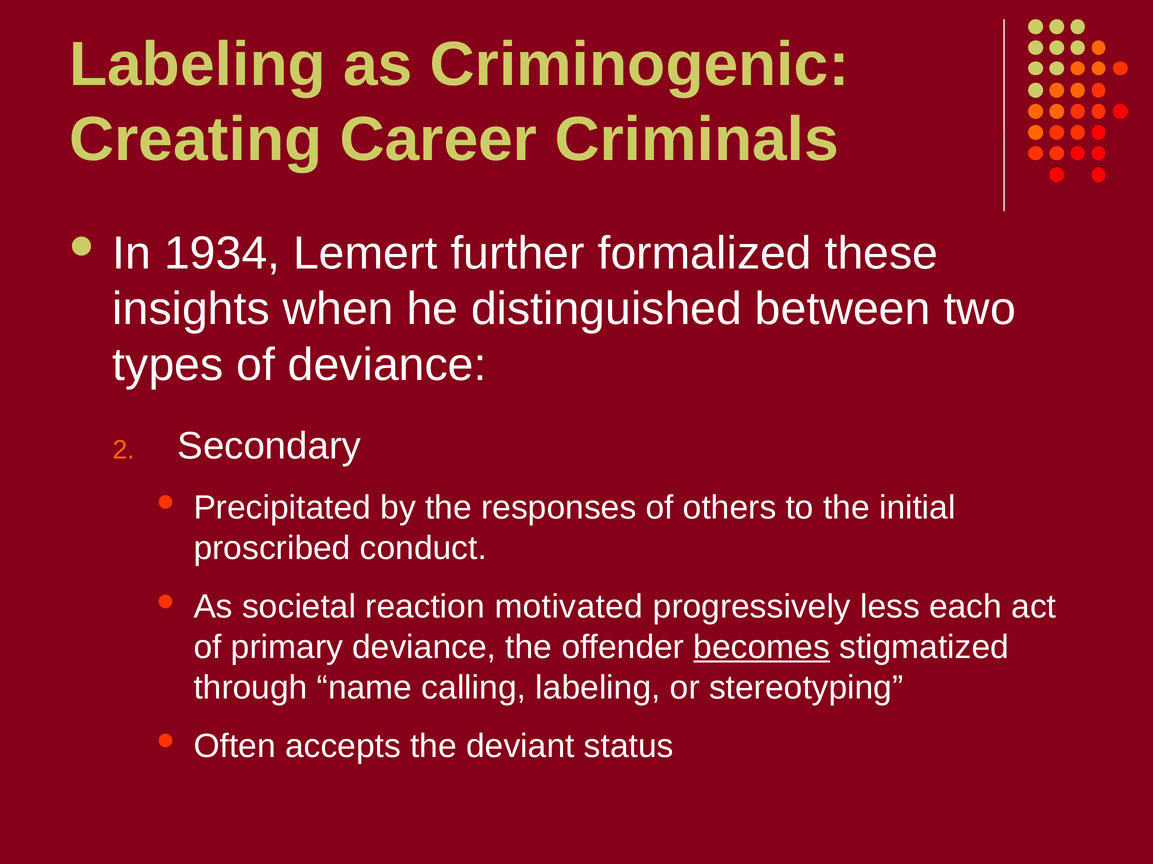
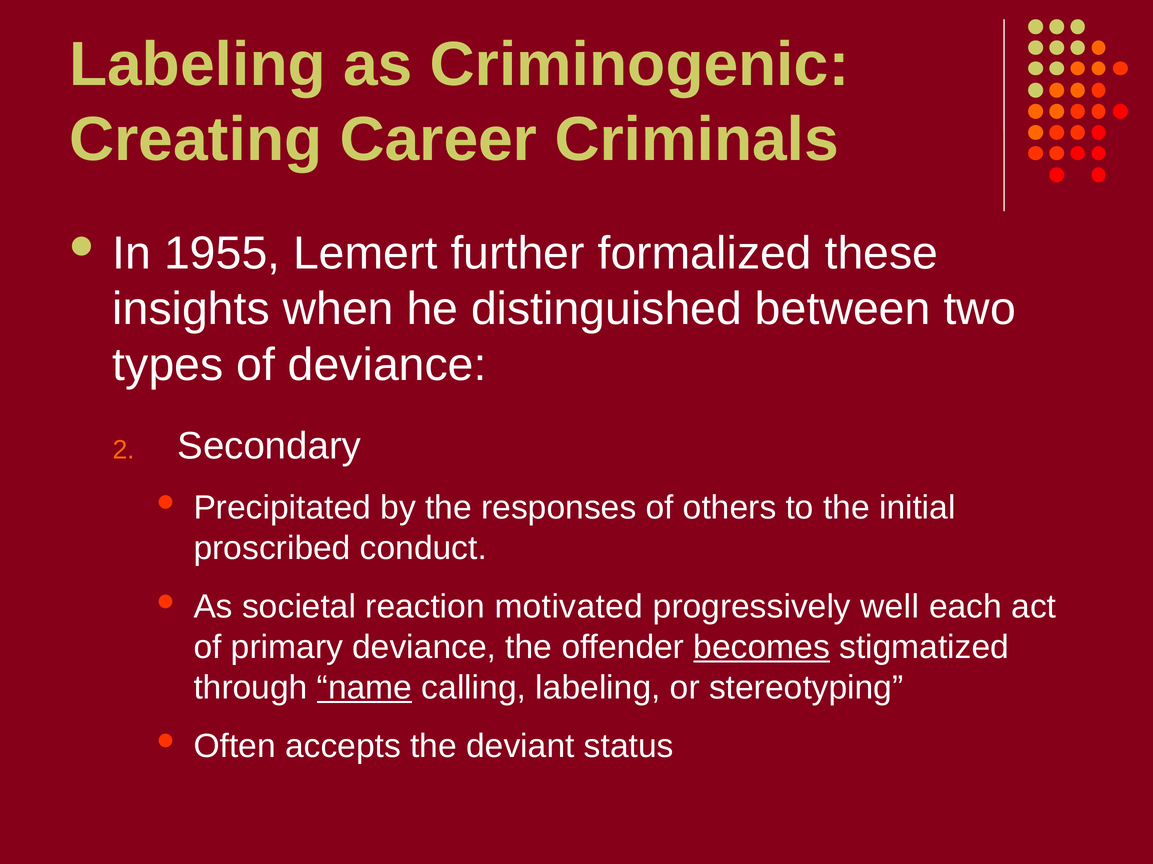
1934: 1934 -> 1955
less: less -> well
name underline: none -> present
